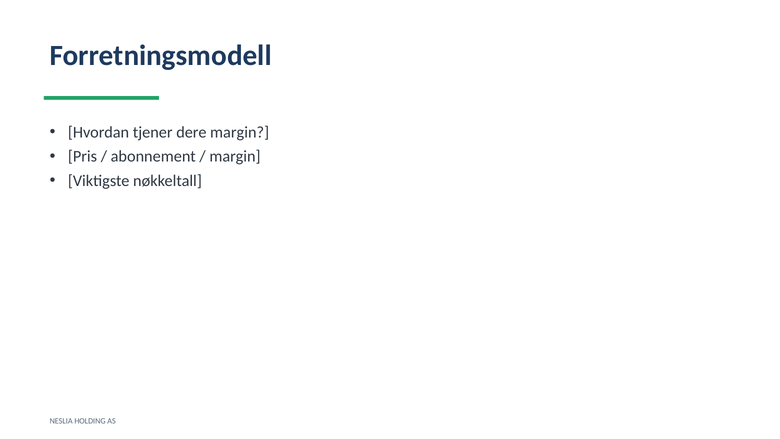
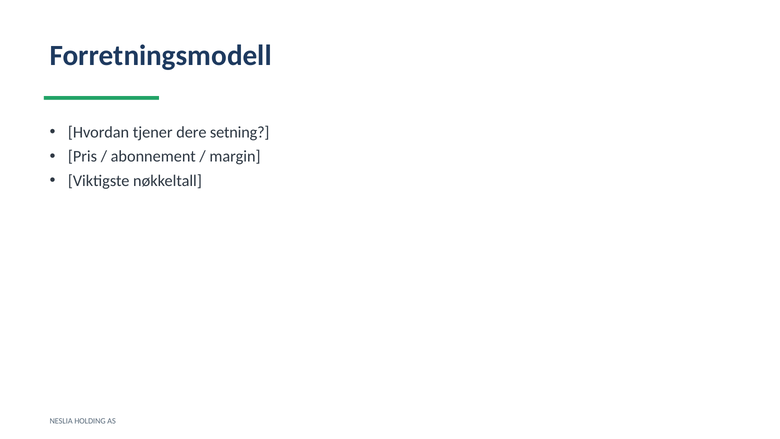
dere margin: margin -> setning
